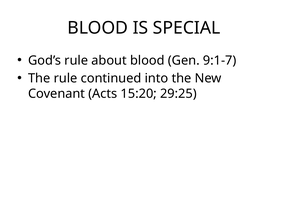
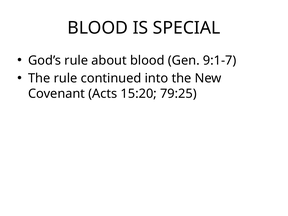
29:25: 29:25 -> 79:25
